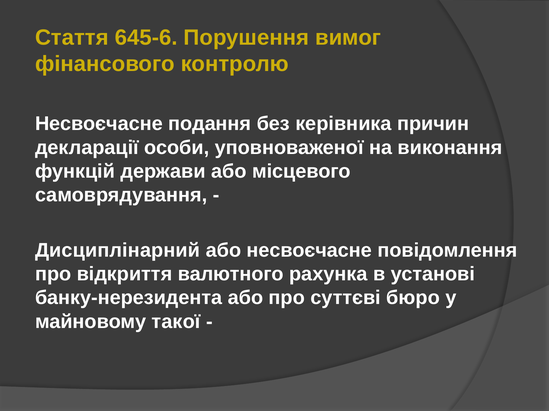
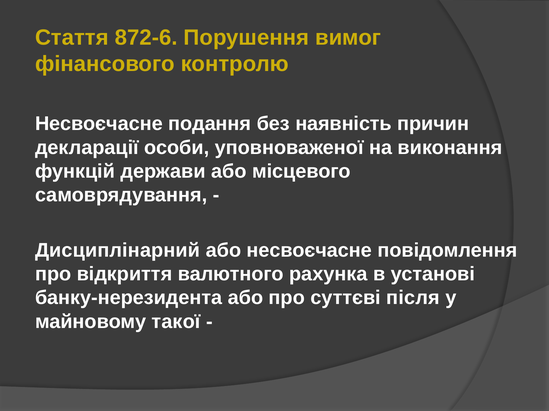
645-6: 645-6 -> 872-6
керівника: керівника -> наявність
бюро: бюро -> після
